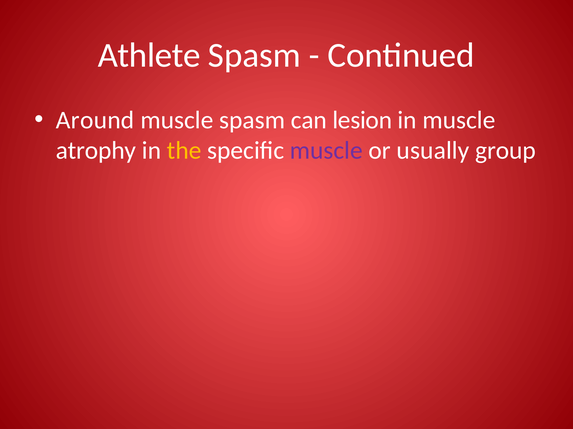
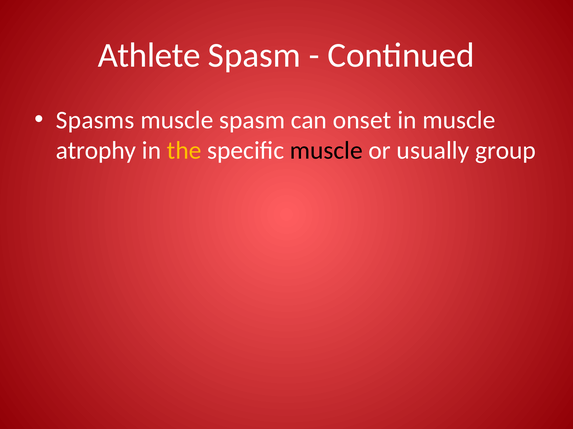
Around: Around -> Spasms
lesion: lesion -> onset
muscle at (326, 151) colour: purple -> black
